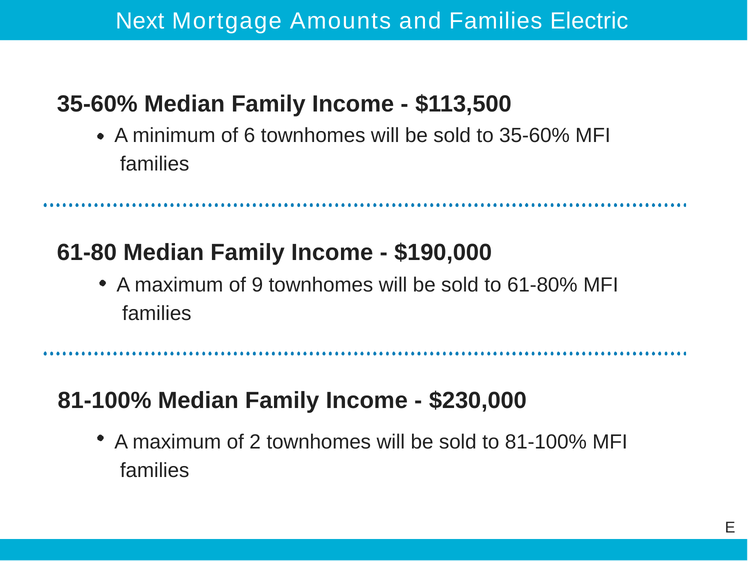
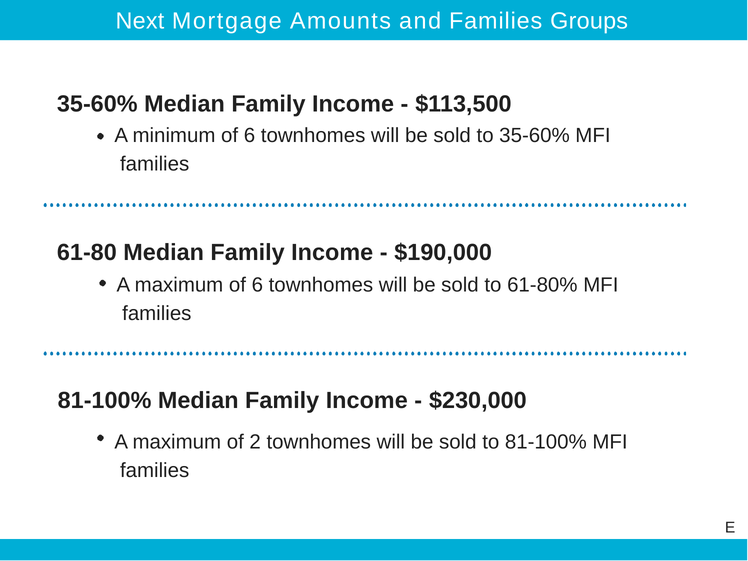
Electric: Electric -> Groups
maximum of 9: 9 -> 6
